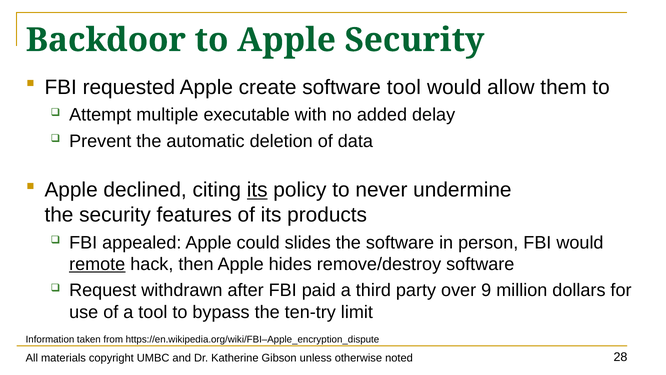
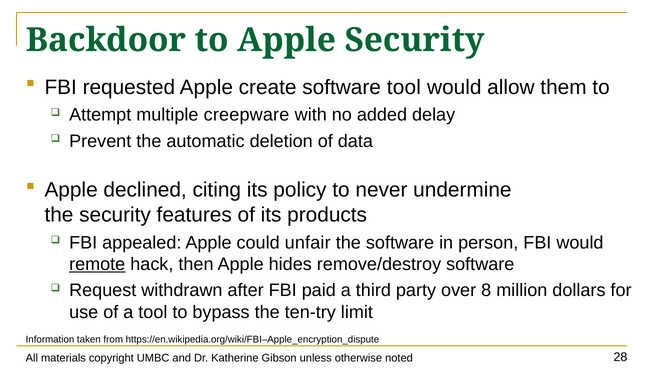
executable: executable -> creepware
its at (257, 190) underline: present -> none
slides: slides -> unfair
9: 9 -> 8
